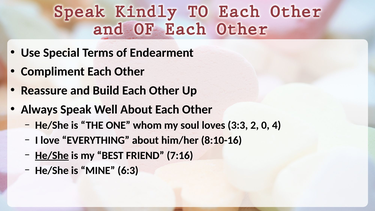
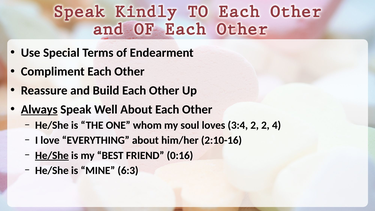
Always underline: none -> present
3:3: 3:3 -> 3:4
2 0: 0 -> 2
8:10-16: 8:10-16 -> 2:10-16
7:16: 7:16 -> 0:16
